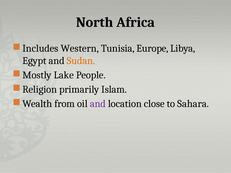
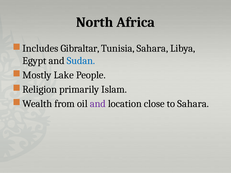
Western: Western -> Gibraltar
Tunisia Europe: Europe -> Sahara
Sudan colour: orange -> blue
